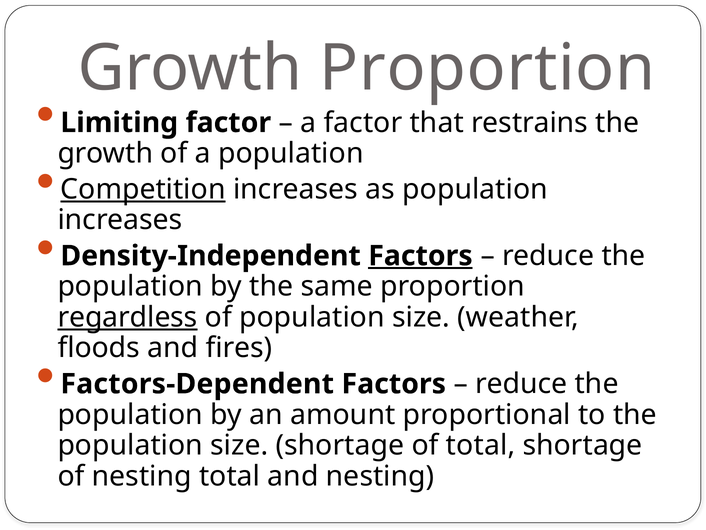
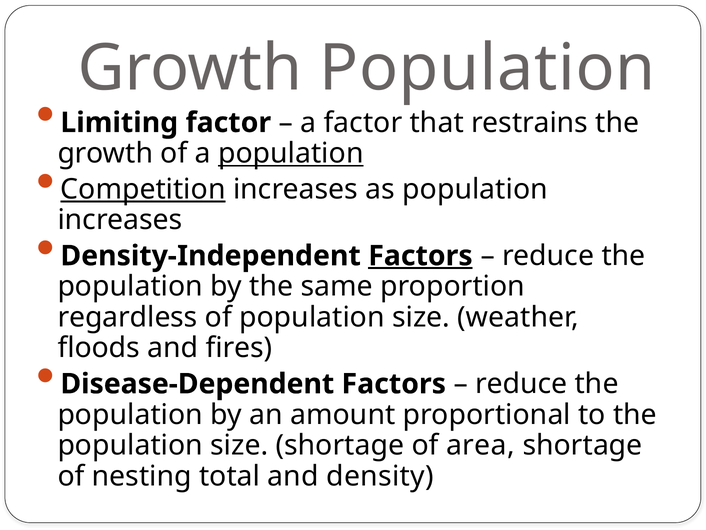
Growth Proportion: Proportion -> Population
population at (291, 153) underline: none -> present
regardless underline: present -> none
Factors-Dependent: Factors-Dependent -> Disease-Dependent
of total: total -> area
and nesting: nesting -> density
